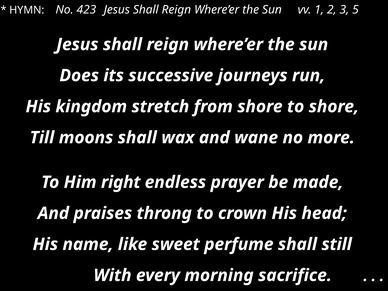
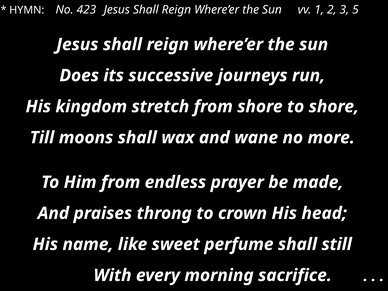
Him right: right -> from
